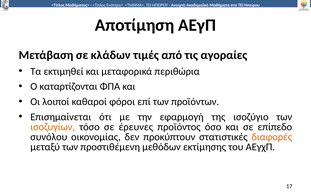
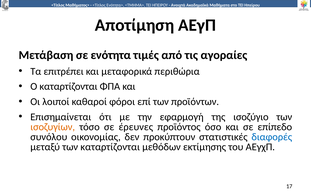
κλάδων: κλάδων -> ενότητα
εκτιµηθεί: εκτιµηθεί -> επιτρέπει
διαφορές colour: orange -> blue
των προστιθέμενη: προστιθέμενη -> καταρτίζονται
